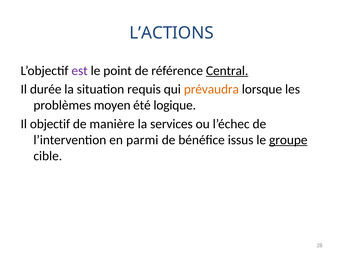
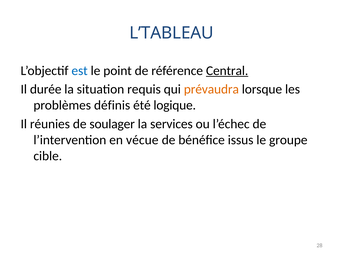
L’ACTIONS: L’ACTIONS -> L’TABLEAU
est colour: purple -> blue
moyen: moyen -> définis
objectif: objectif -> réunies
manière: manière -> soulager
parmi: parmi -> vécue
groupe underline: present -> none
